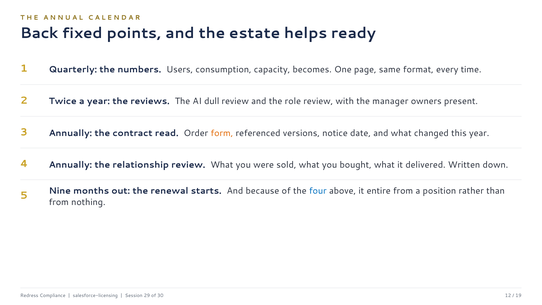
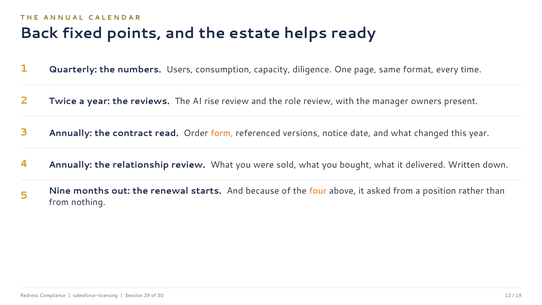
becomes: becomes -> diligence
dull: dull -> rise
four colour: blue -> orange
entire: entire -> asked
